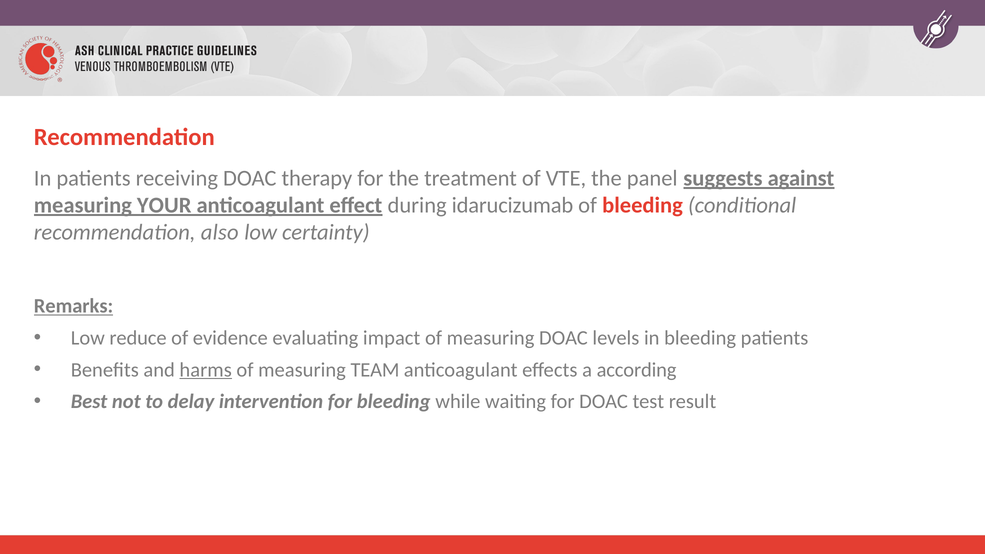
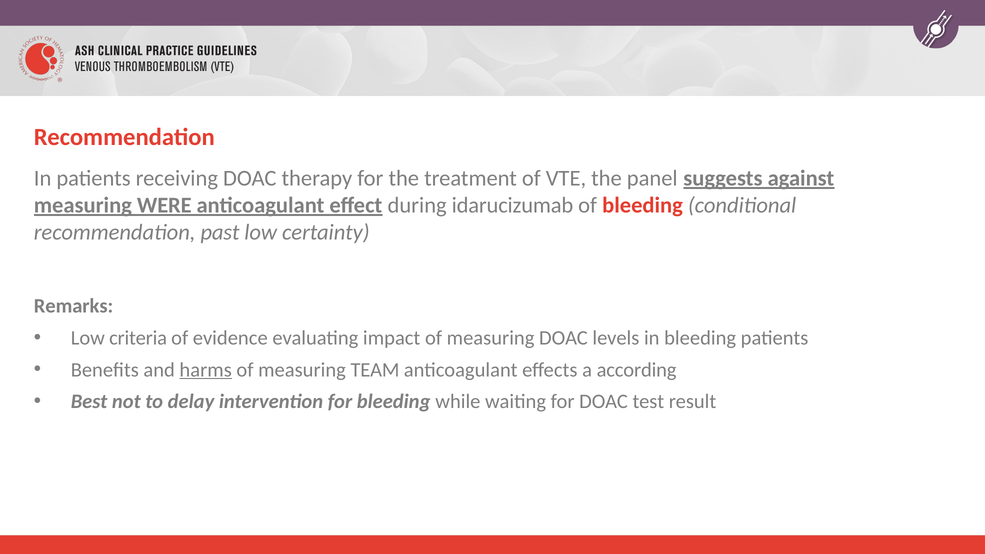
YOUR: YOUR -> WERE
also: also -> past
Remarks underline: present -> none
reduce: reduce -> criteria
